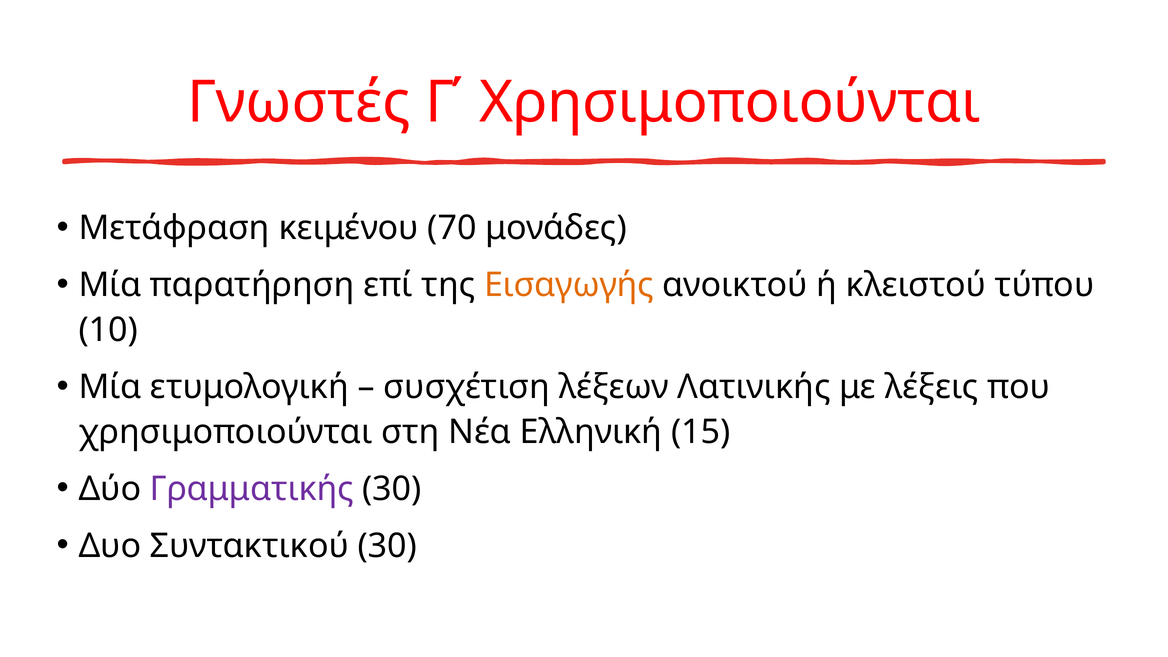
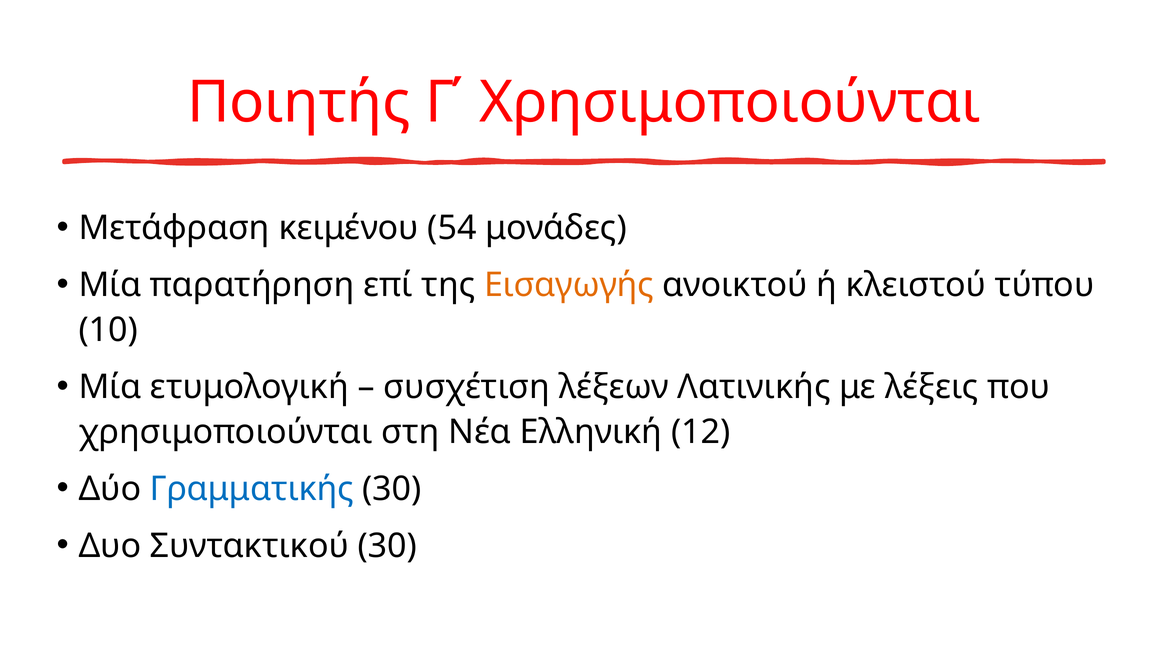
Γνωστές: Γνωστές -> Ποιητής
70: 70 -> 54
15: 15 -> 12
Γραμματικής colour: purple -> blue
